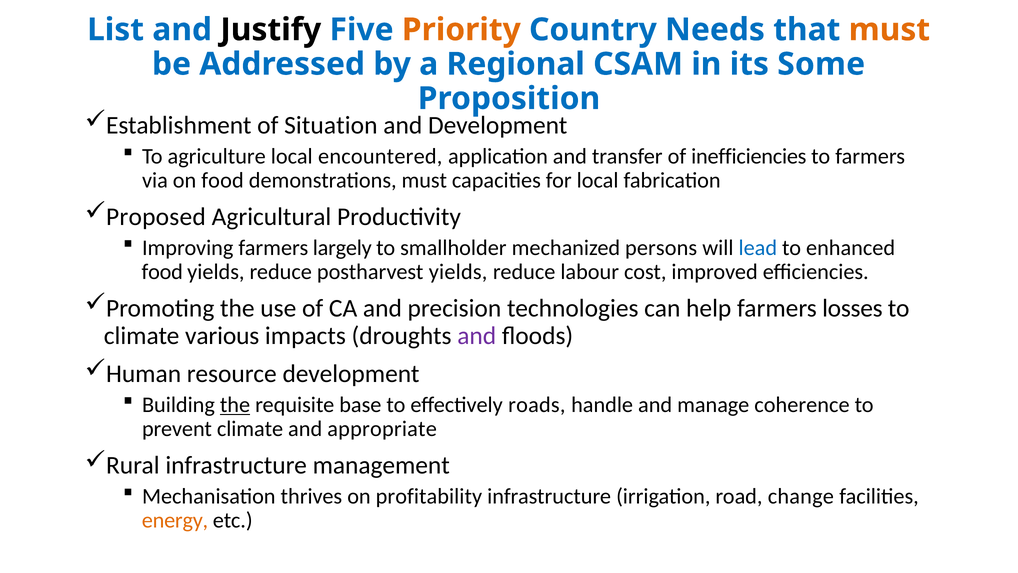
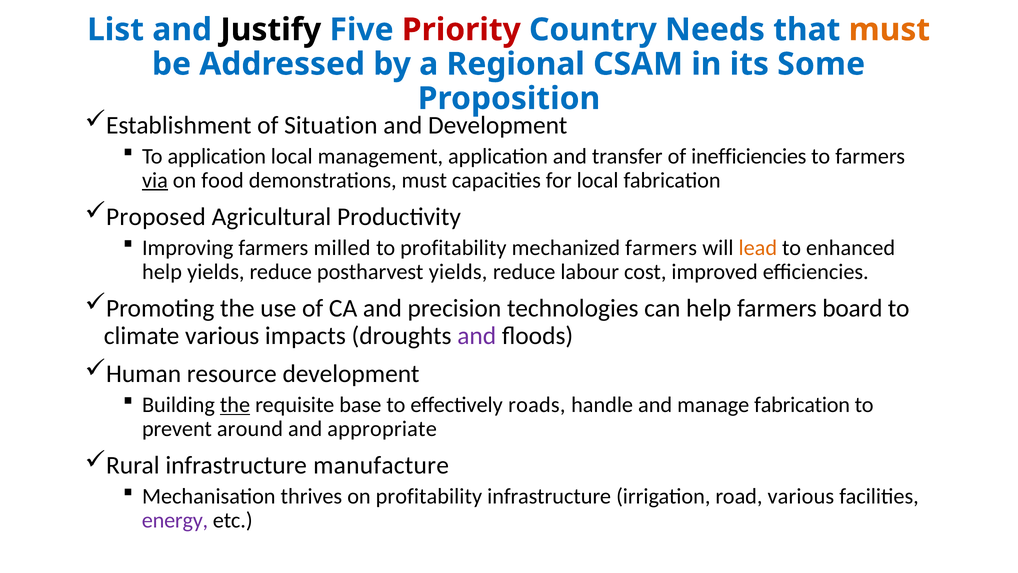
Priority colour: orange -> red
To agriculture: agriculture -> application
encountered: encountered -> management
via underline: none -> present
largely: largely -> milled
to smallholder: smallholder -> profitability
mechanized persons: persons -> farmers
lead colour: blue -> orange
food at (162, 272): food -> help
losses: losses -> board
manage coherence: coherence -> fabrication
prevent climate: climate -> around
management: management -> manufacture
road change: change -> various
energy colour: orange -> purple
